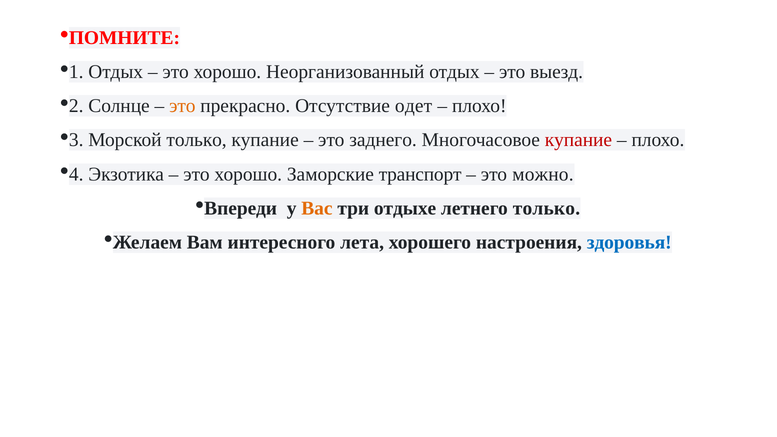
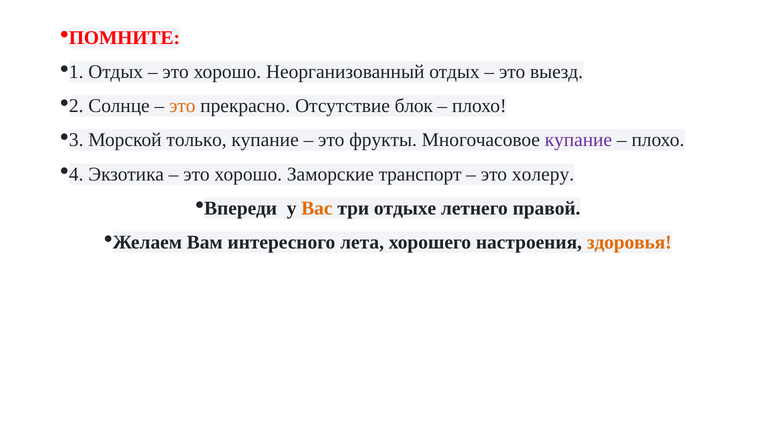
одет: одет -> блок
заднего: заднего -> фрукты
купание at (578, 140) colour: red -> purple
можно: можно -> холеру
летнего только: только -> правой
здоровья colour: blue -> orange
